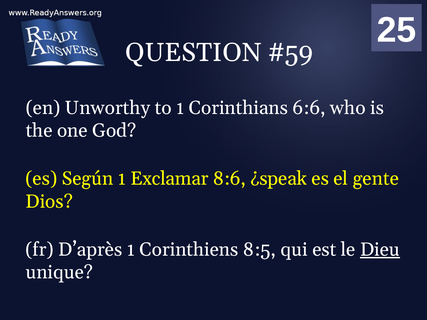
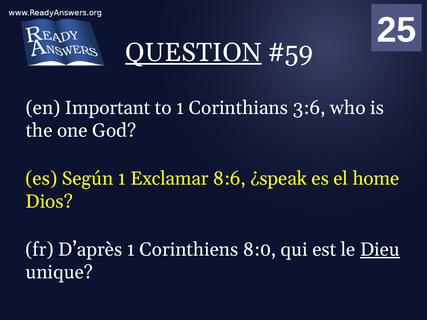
QUESTION underline: none -> present
Unworthy: Unworthy -> Important
6:6: 6:6 -> 3:6
gente: gente -> home
8:5: 8:5 -> 8:0
